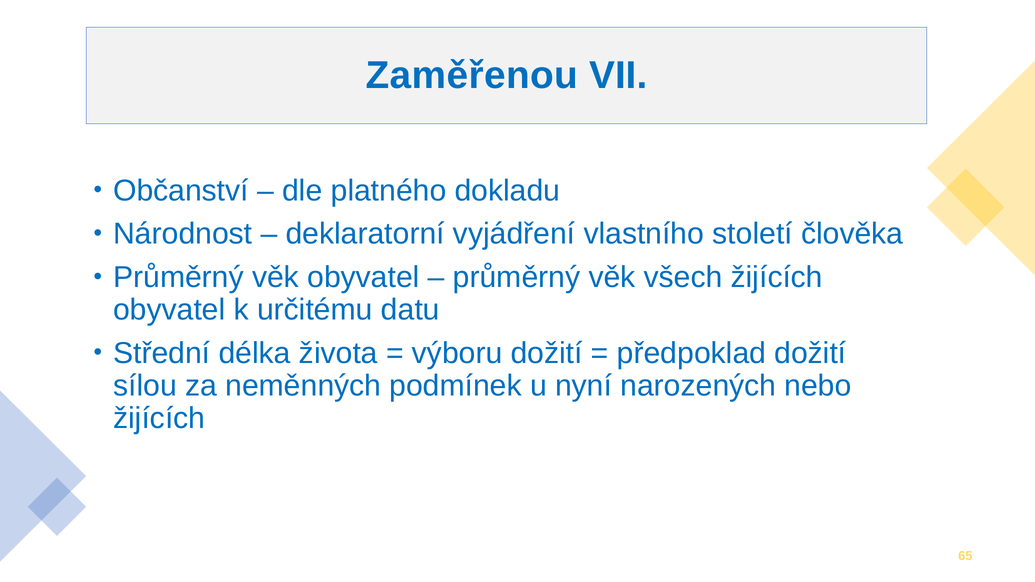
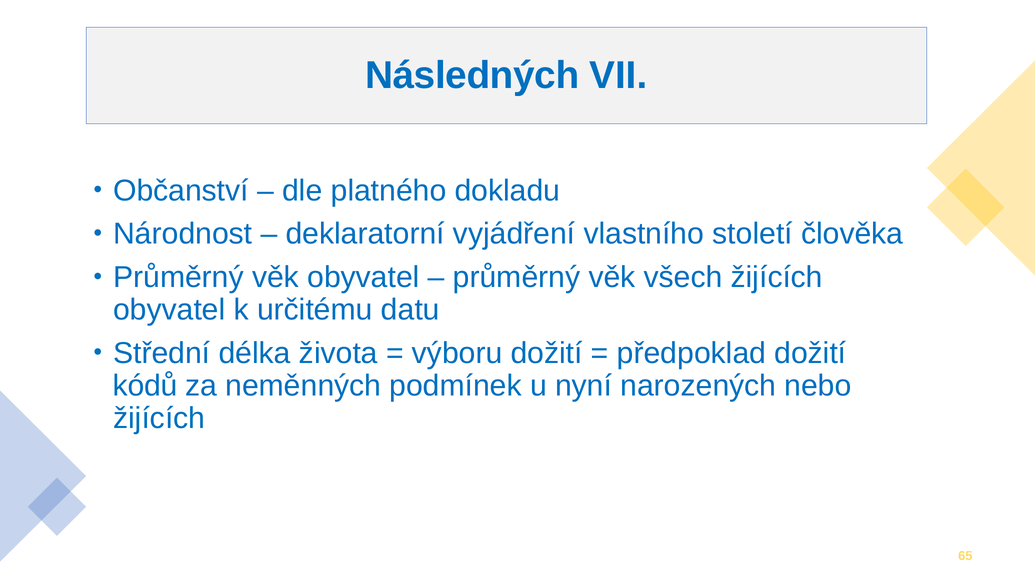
Zaměřenou: Zaměřenou -> Následných
sílou: sílou -> kódů
